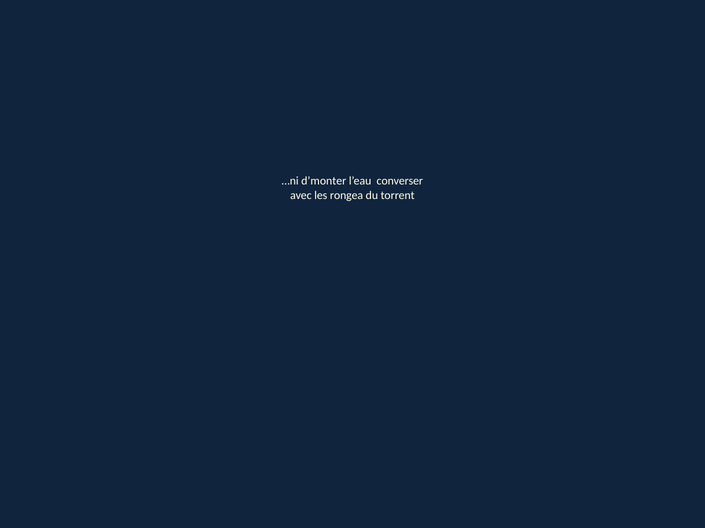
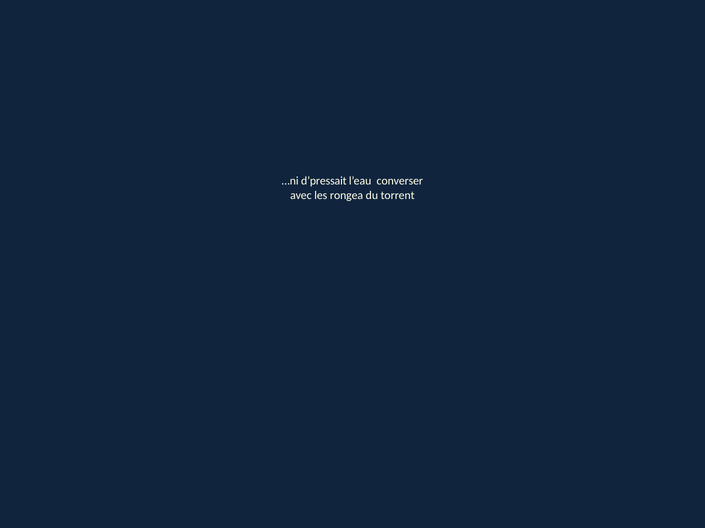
d’monter: d’monter -> d’pressait
